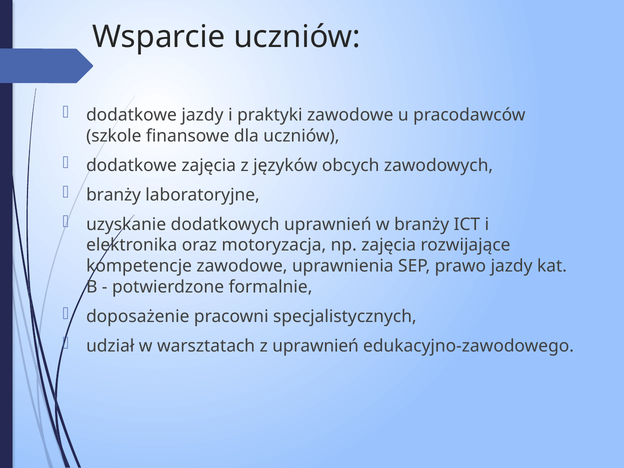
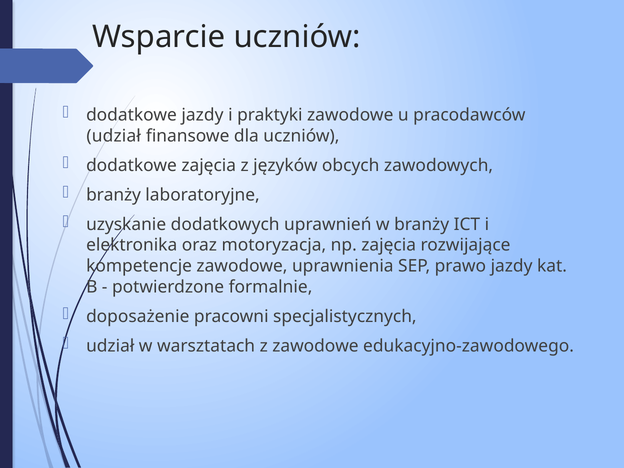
szkole at (114, 136): szkole -> udział
z uprawnień: uprawnień -> zawodowe
